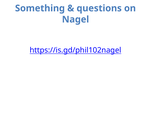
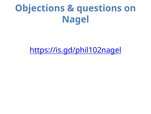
Something: Something -> Objections
